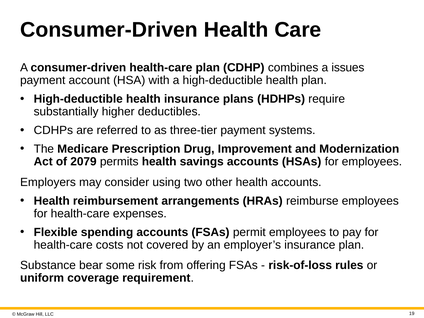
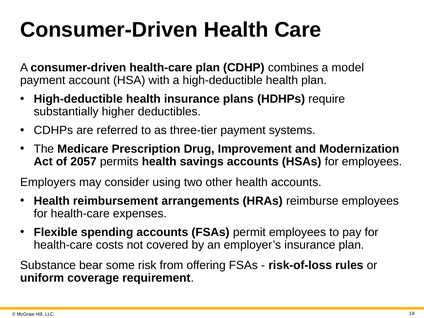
issues: issues -> model
2079: 2079 -> 2057
